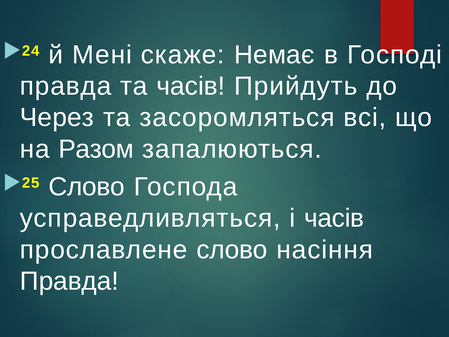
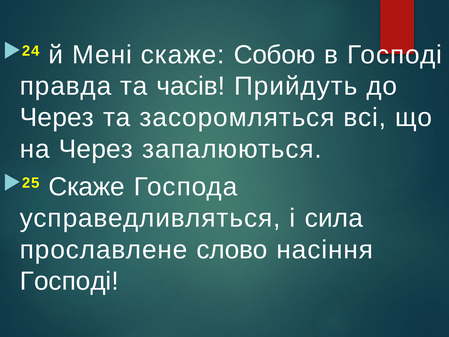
Немає: Немає -> Собою
на Разом: Разом -> Через
Слово at (87, 187): Слово -> Скаже
і часів: часів -> сила
Правда at (69, 281): Правда -> Господі
